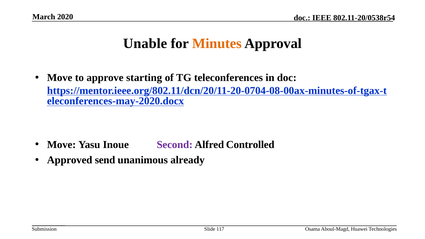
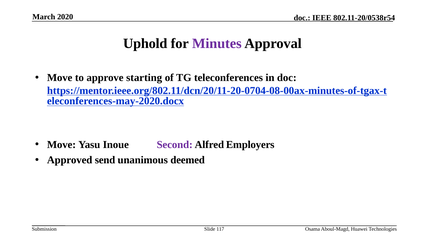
Unable: Unable -> Uphold
Minutes colour: orange -> purple
Controlled: Controlled -> Employers
already: already -> deemed
